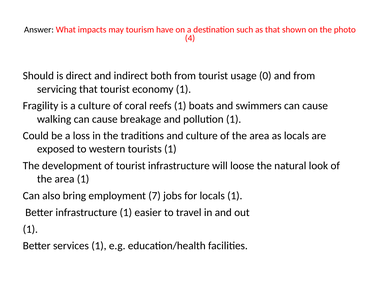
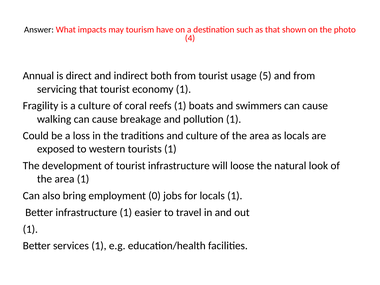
Should: Should -> Annual
0: 0 -> 5
7: 7 -> 0
